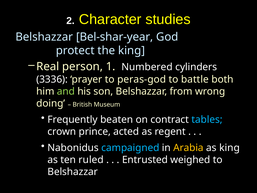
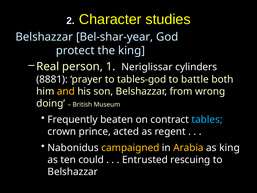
Numbered: Numbered -> Neriglissar
3336: 3336 -> 8881
peras-god: peras-god -> tables-god
and colour: light green -> yellow
campaigned colour: light blue -> yellow
ruled: ruled -> could
weighed: weighed -> rescuing
